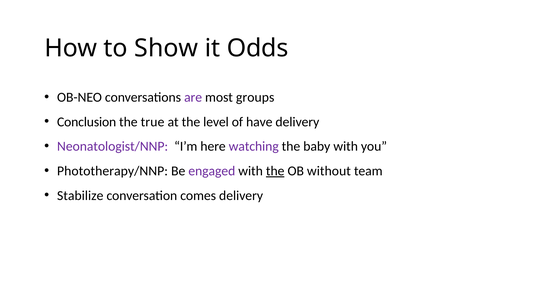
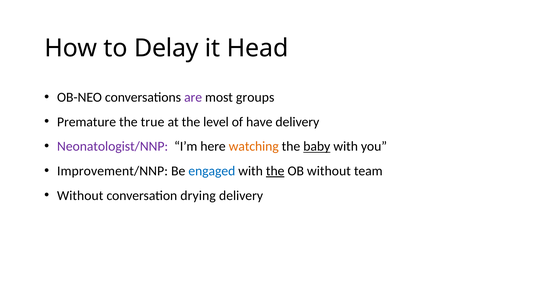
Show: Show -> Delay
Odds: Odds -> Head
Conclusion: Conclusion -> Premature
watching colour: purple -> orange
baby underline: none -> present
Phototherapy/NNP: Phototherapy/NNP -> Improvement/NNP
engaged colour: purple -> blue
Stabilize at (80, 195): Stabilize -> Without
comes: comes -> drying
